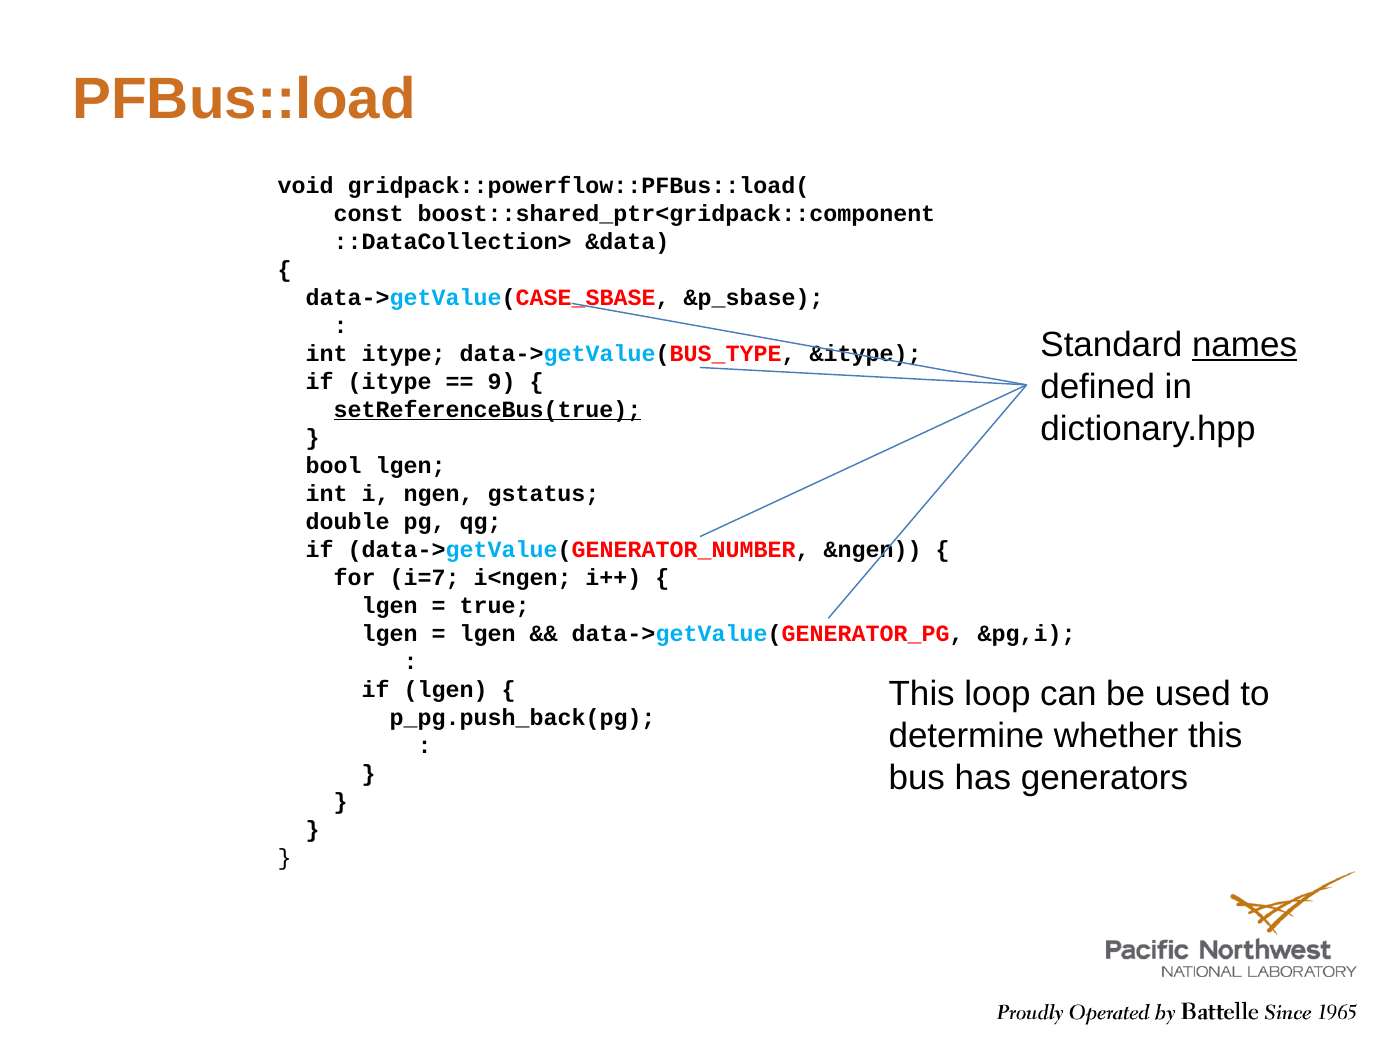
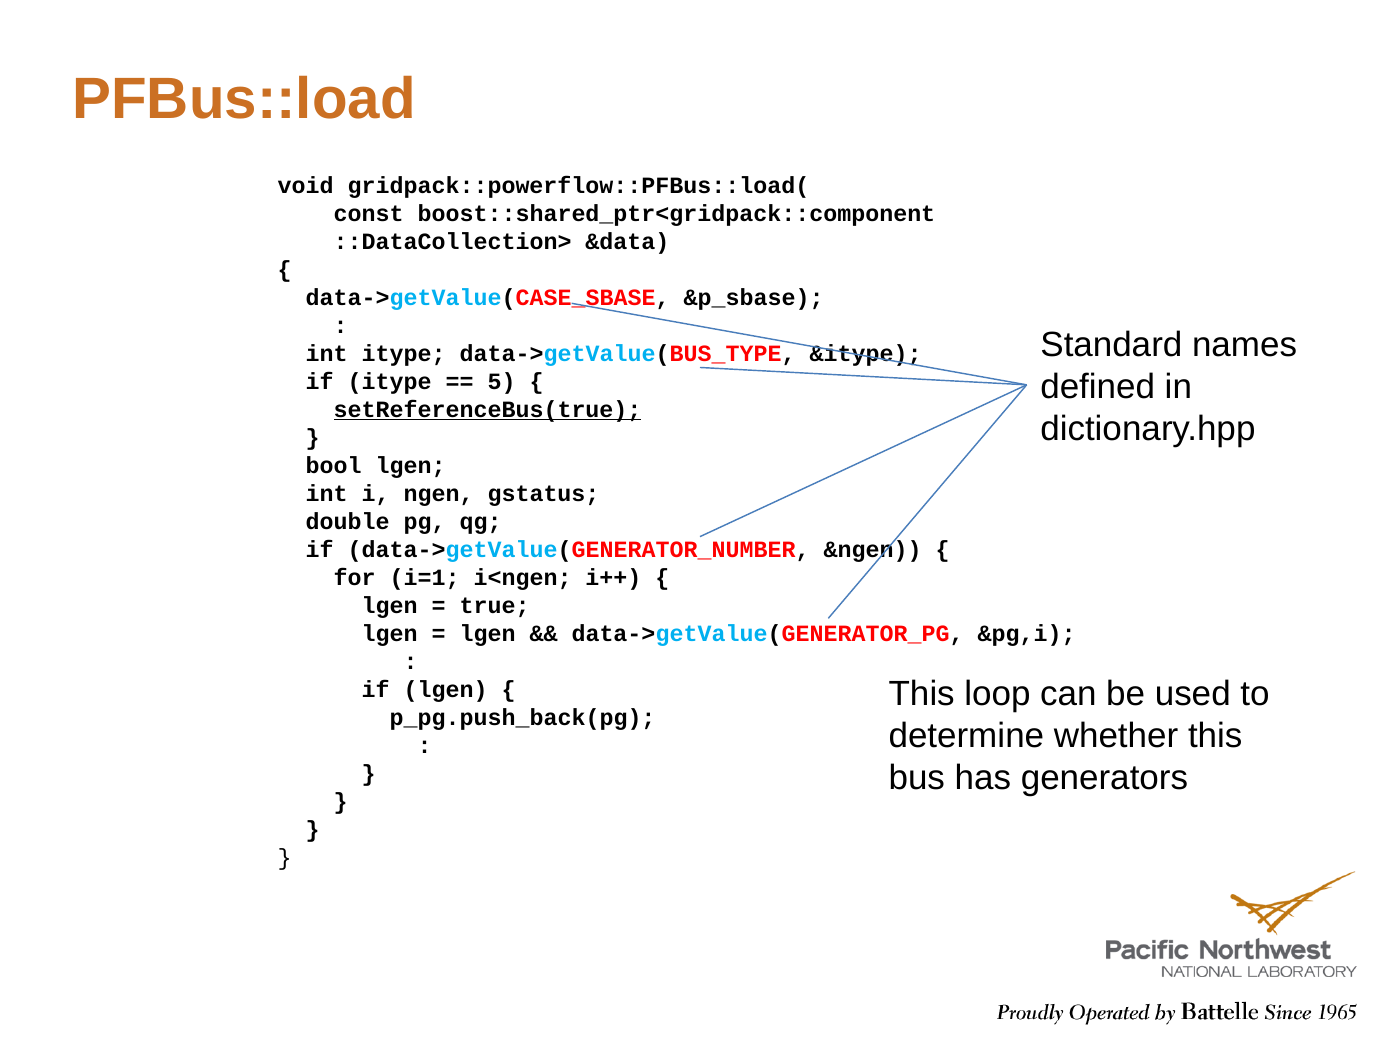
names underline: present -> none
9: 9 -> 5
i=7: i=7 -> i=1
